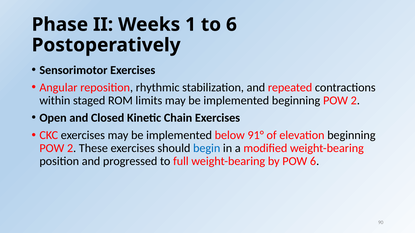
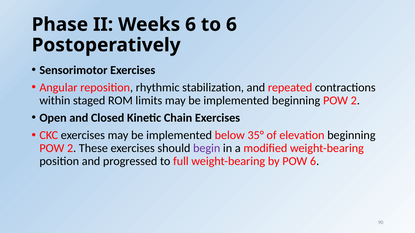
Weeks 1: 1 -> 6
91°: 91° -> 35°
begin colour: blue -> purple
